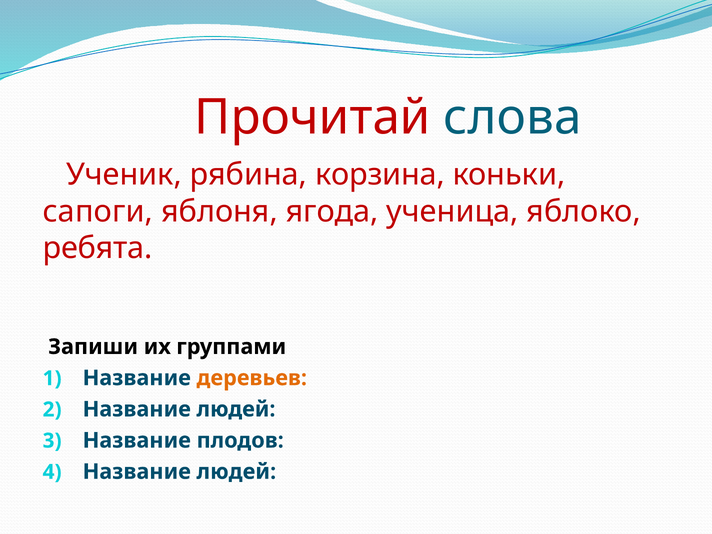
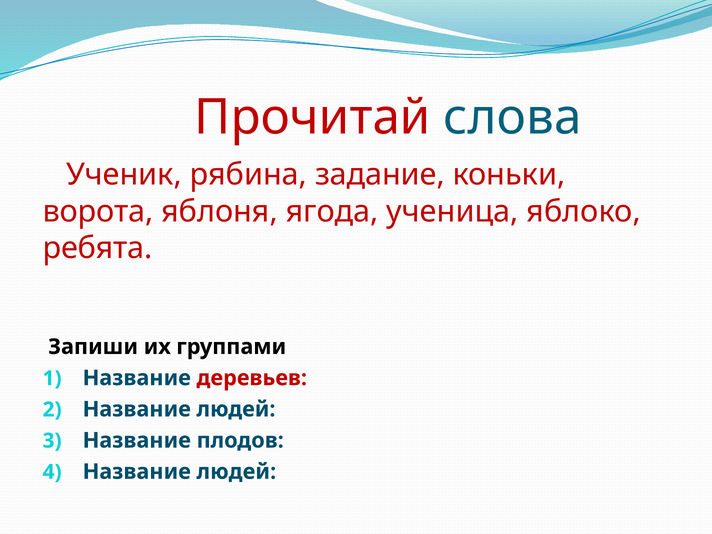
корзина: корзина -> задание
сапоги: сапоги -> ворота
деревьев colour: orange -> red
